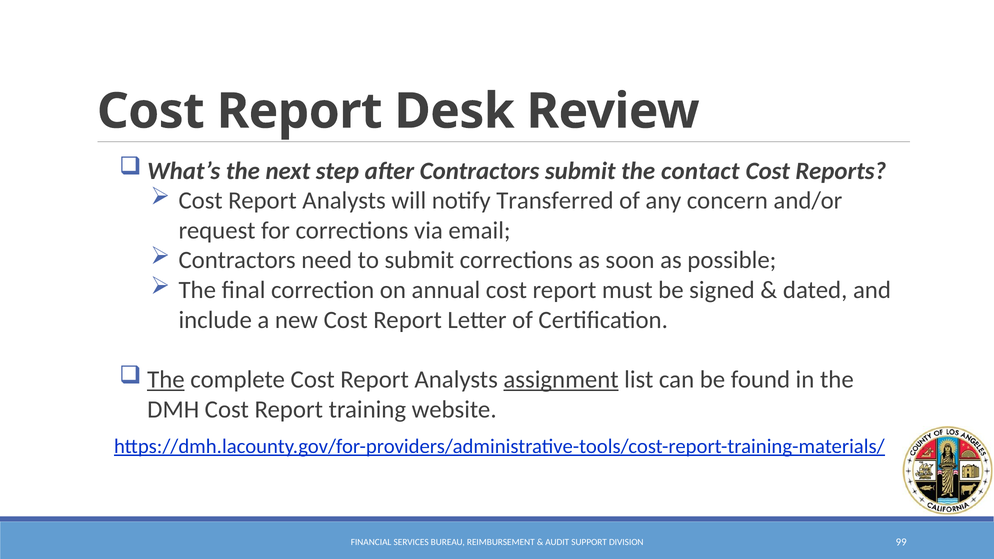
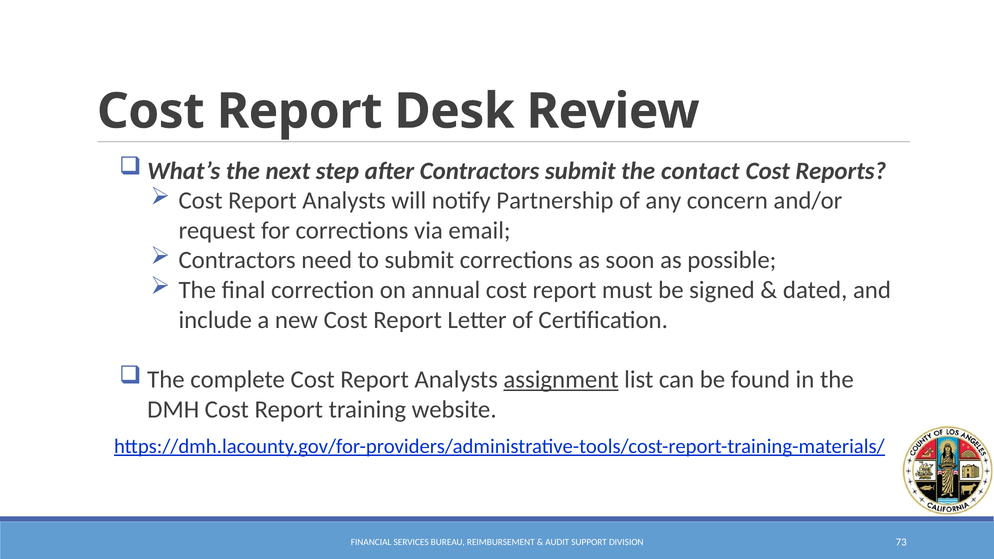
Transferred: Transferred -> Partnership
The at (166, 380) underline: present -> none
99: 99 -> 73
